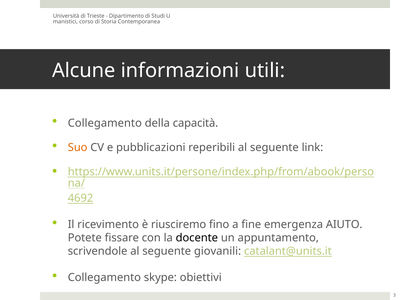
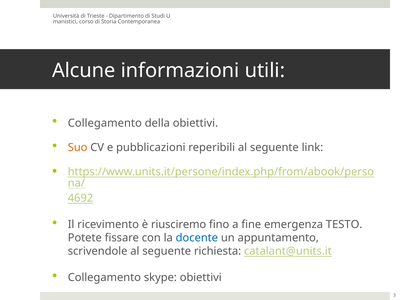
della capacità: capacità -> obiettivi
AIUTO: AIUTO -> TESTO
docente colour: black -> blue
giovanili: giovanili -> richiesta
